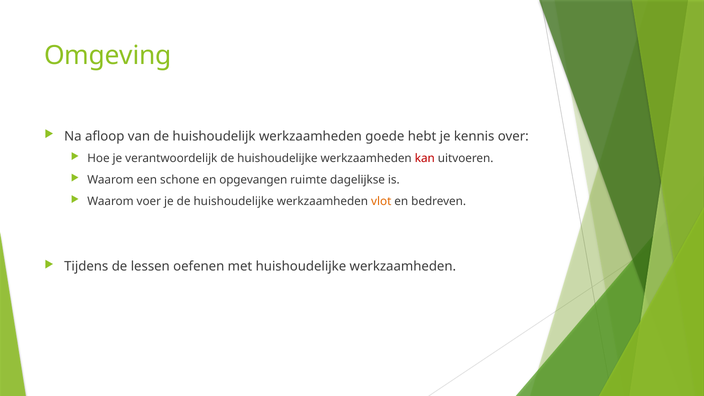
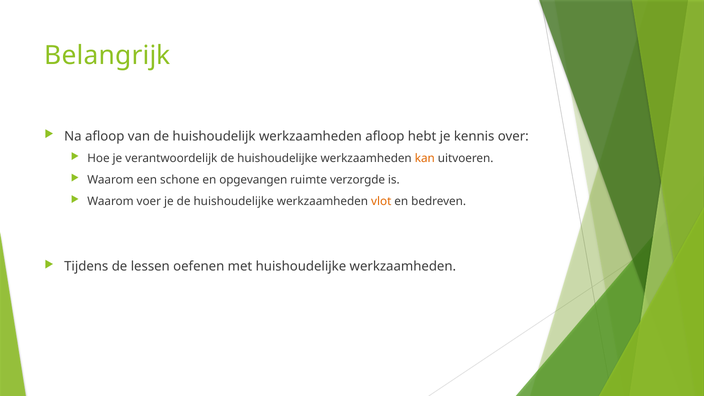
Omgeving: Omgeving -> Belangrijk
werkzaamheden goede: goede -> afloop
kan colour: red -> orange
dagelijkse: dagelijkse -> verzorgde
